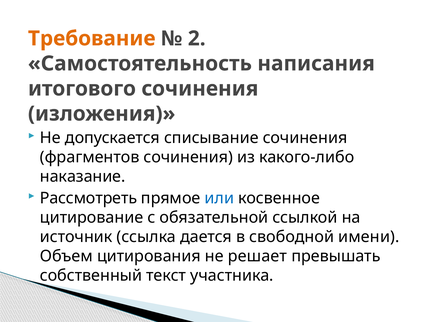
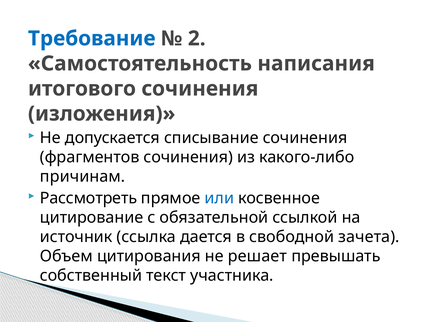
Требование colour: orange -> blue
наказание: наказание -> причинам
имени: имени -> зачета
